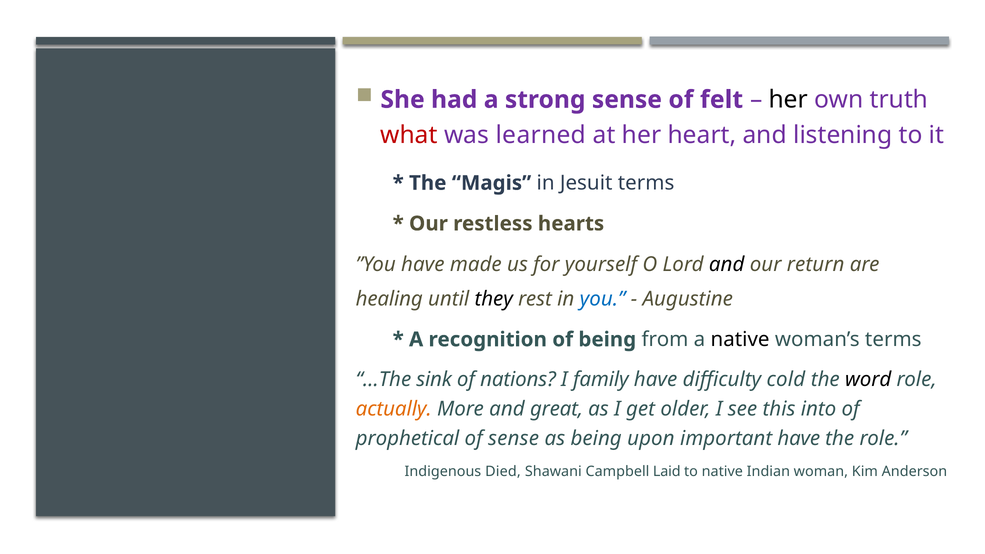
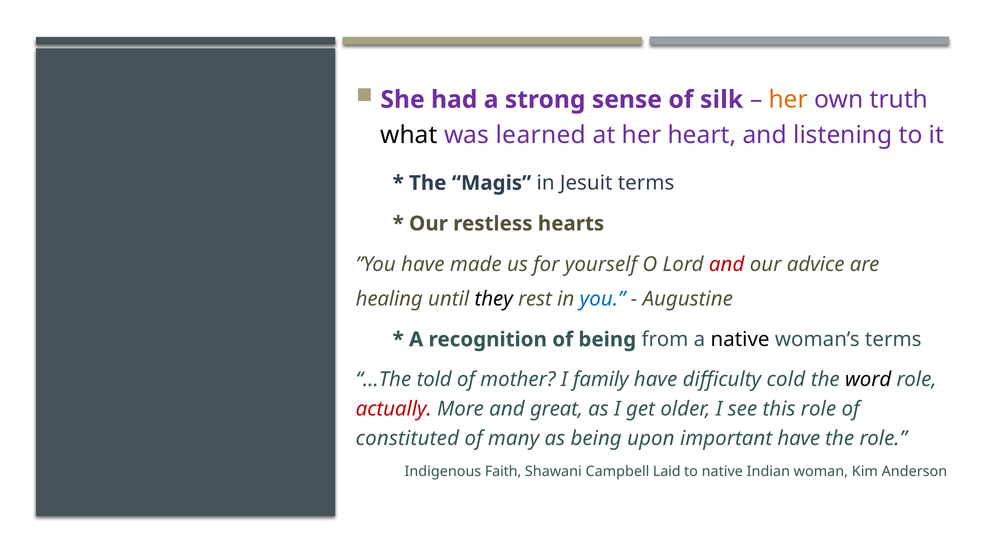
felt: felt -> silk
her at (788, 100) colour: black -> orange
what colour: red -> black
and at (727, 264) colour: black -> red
return: return -> advice
sink: sink -> told
nations: nations -> mother
actually colour: orange -> red
this into: into -> role
prophetical: prophetical -> constituted
of sense: sense -> many
Died: Died -> Faith
